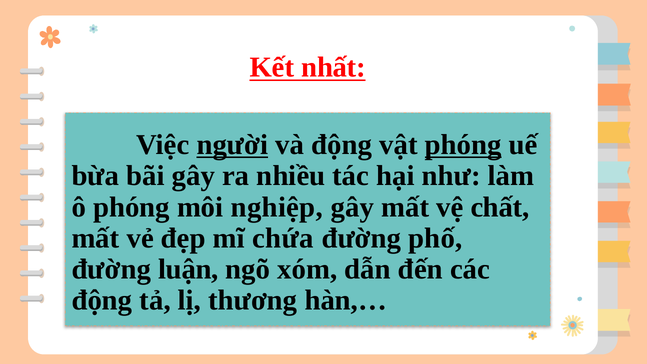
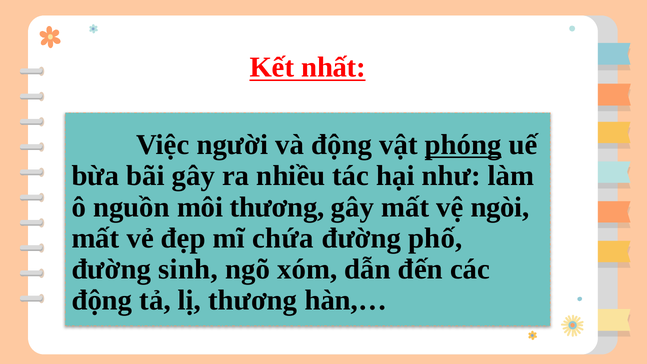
người underline: present -> none
ô phóng: phóng -> nguồn
môi nghiệp: nghiệp -> thương
chất: chất -> ngòi
luận: luận -> sinh
